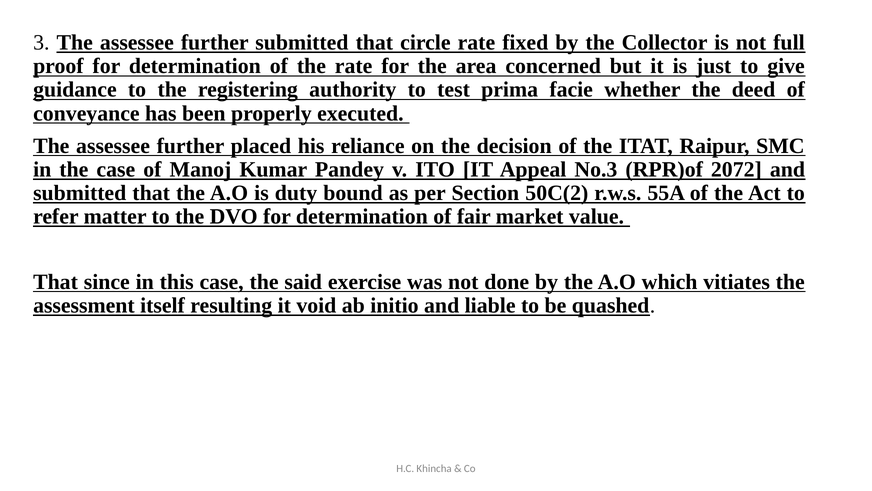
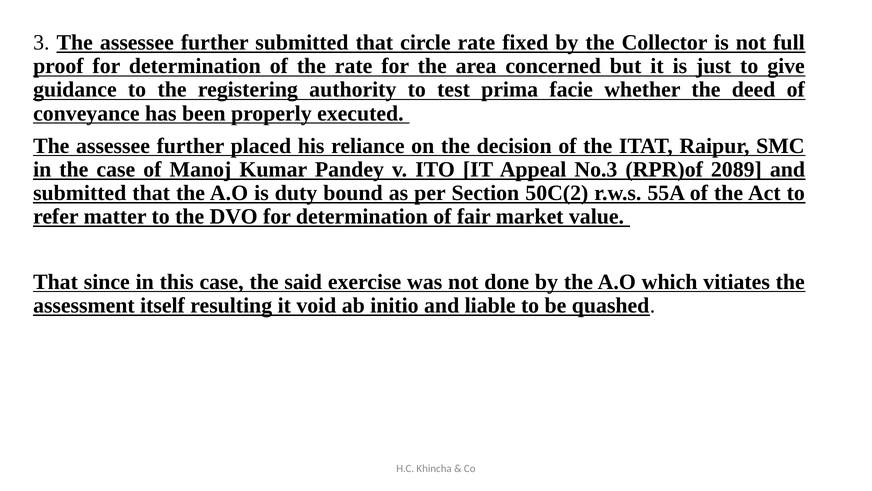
2072: 2072 -> 2089
